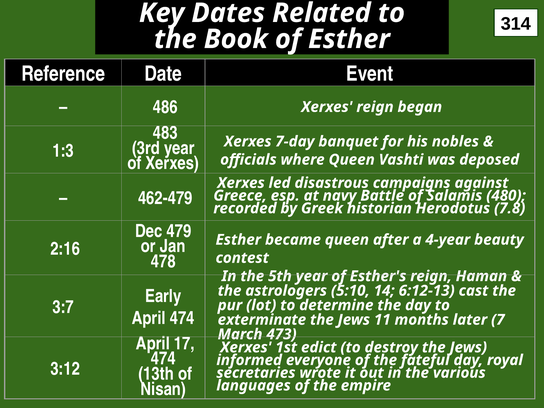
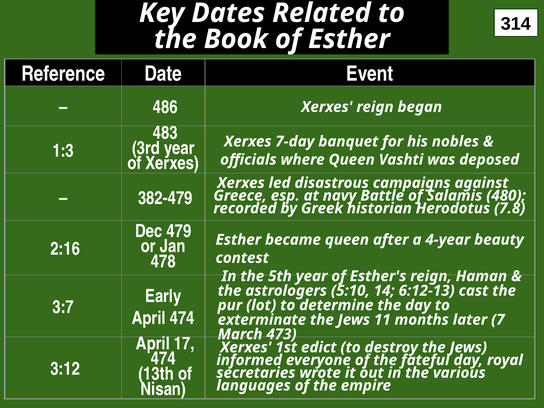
462-479: 462-479 -> 382-479
